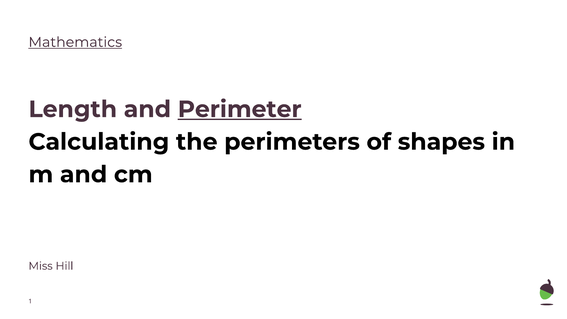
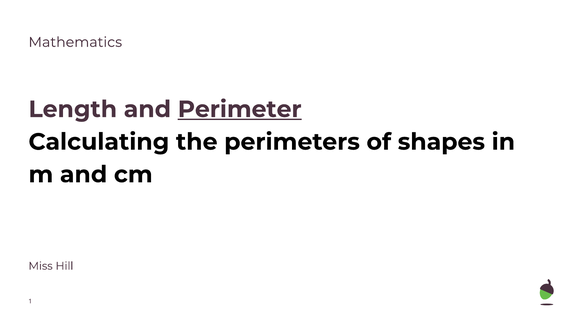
Mathematics underline: present -> none
